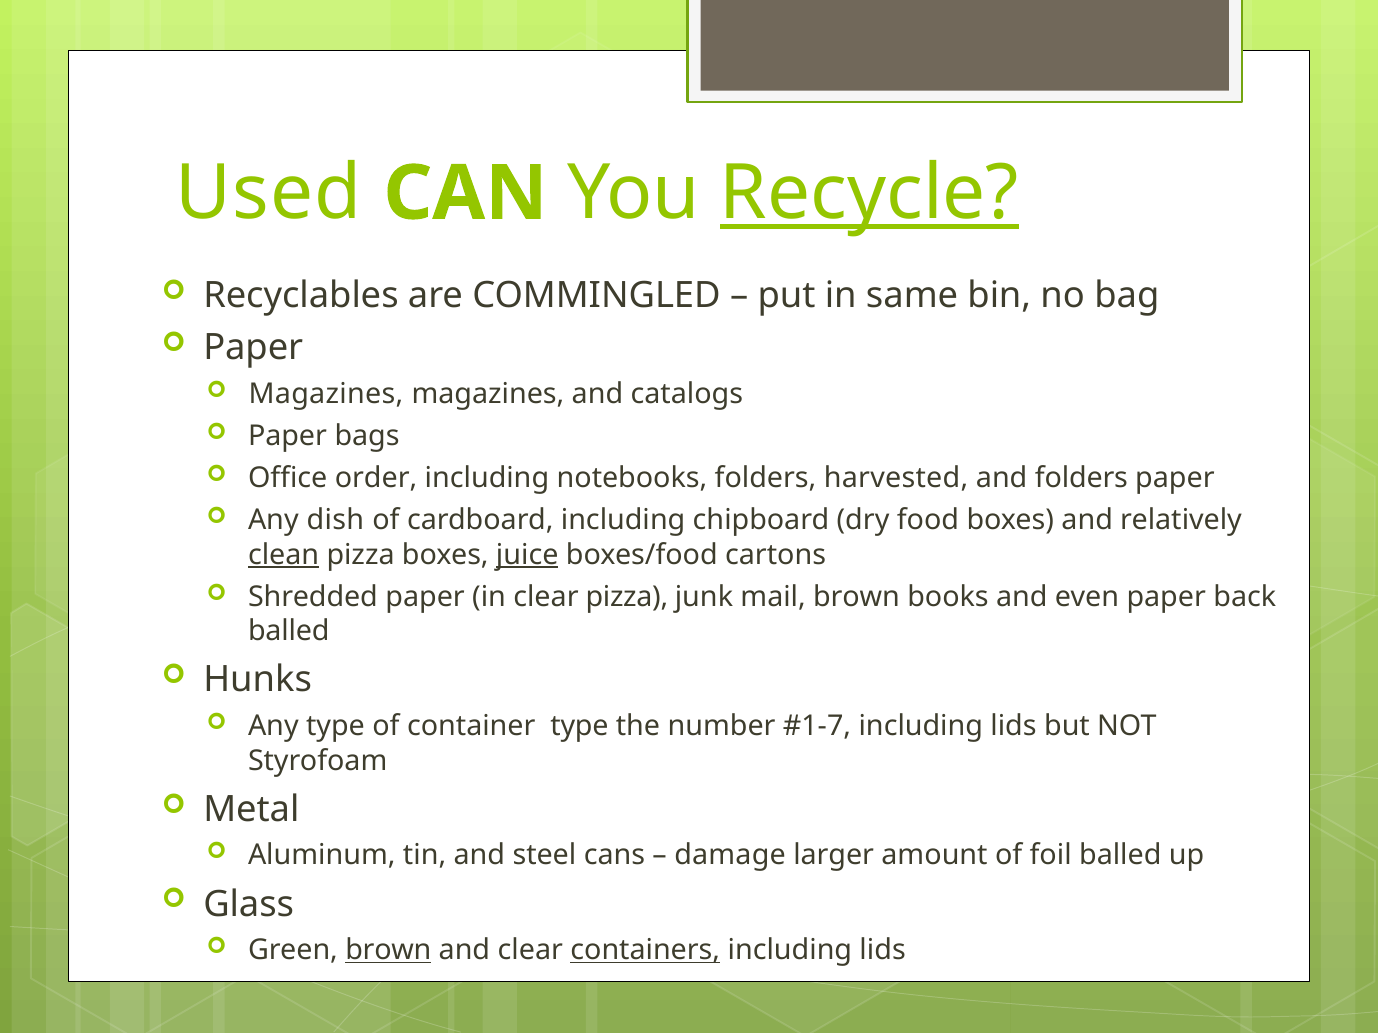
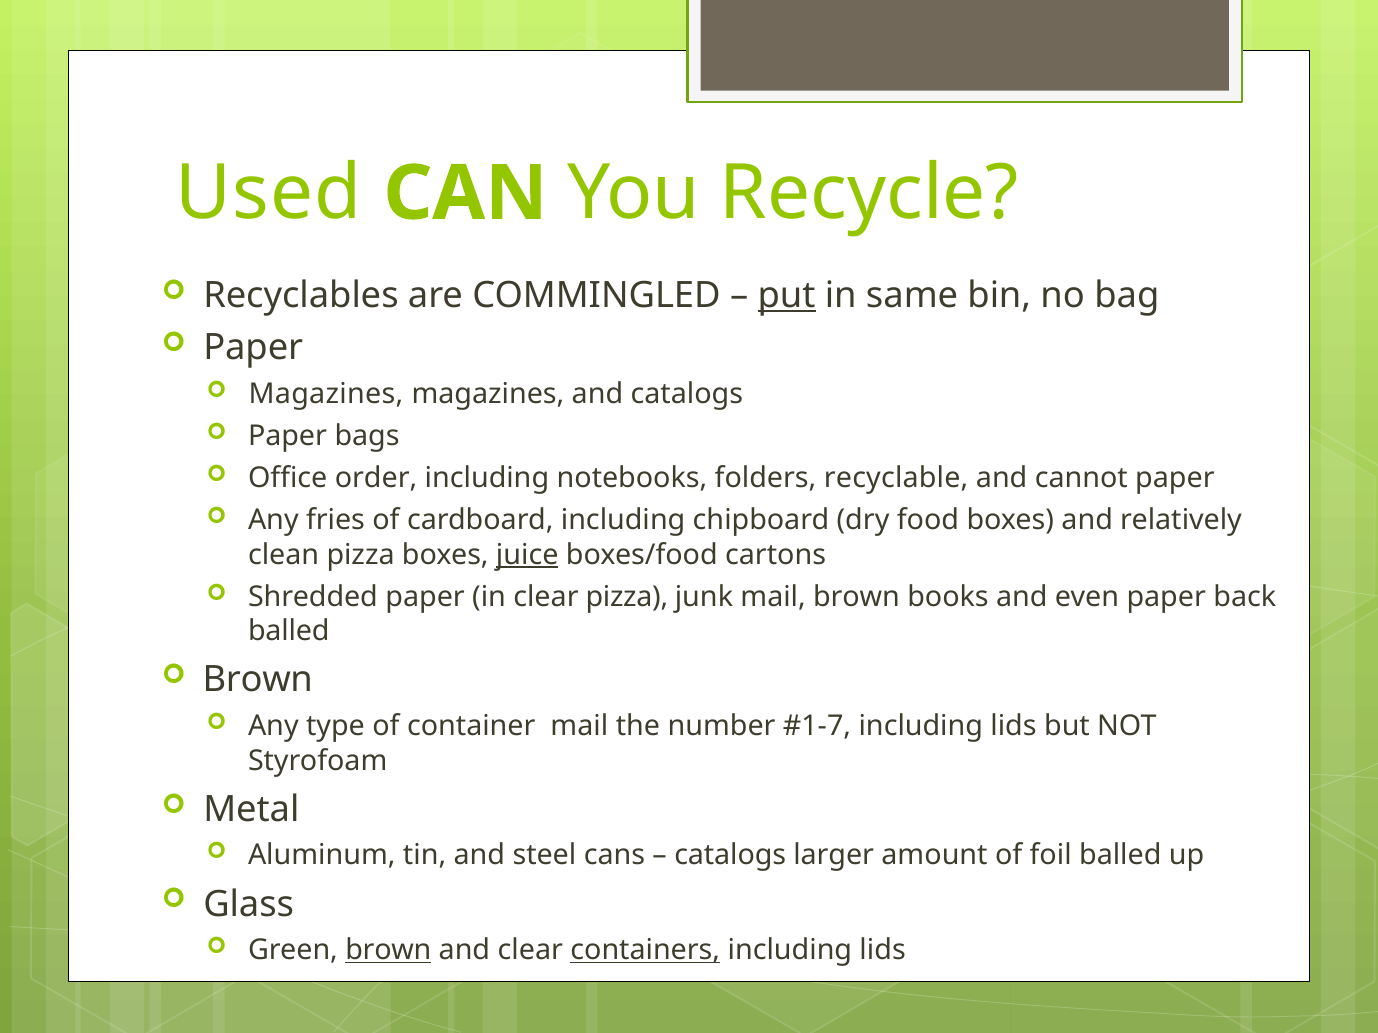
Recycle underline: present -> none
put underline: none -> present
harvested: harvested -> recyclable
and folders: folders -> cannot
dish: dish -> fries
clean underline: present -> none
Hunks at (258, 680): Hunks -> Brown
container type: type -> mail
damage at (730, 856): damage -> catalogs
